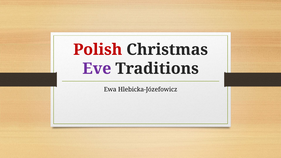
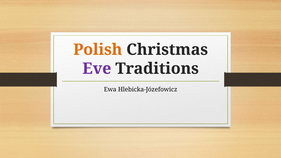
Polish colour: red -> orange
